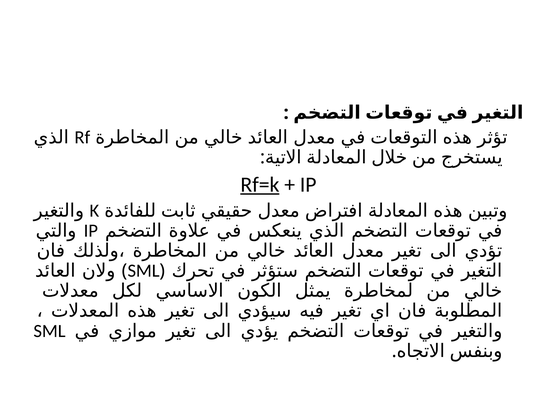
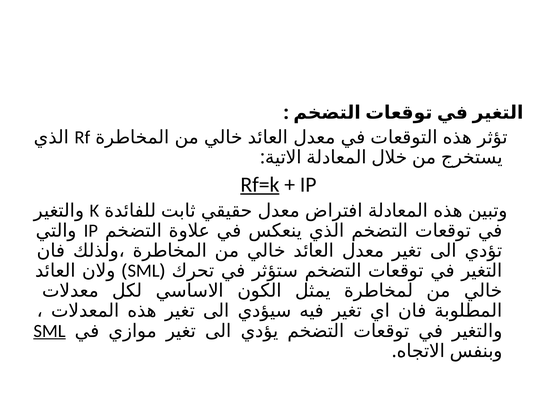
SML at (49, 331) underline: none -> present
